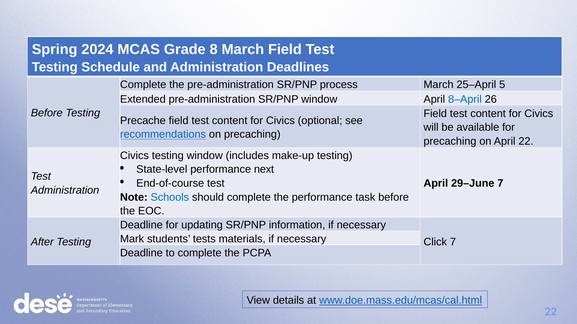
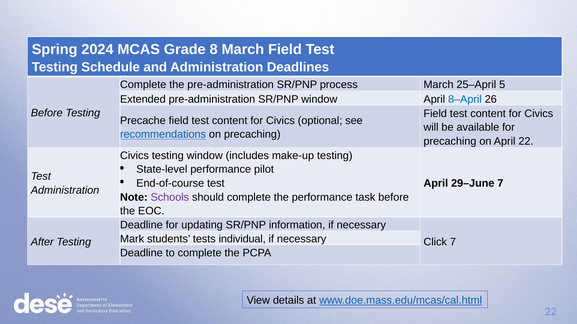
next: next -> pilot
Schools colour: blue -> purple
materials: materials -> individual
